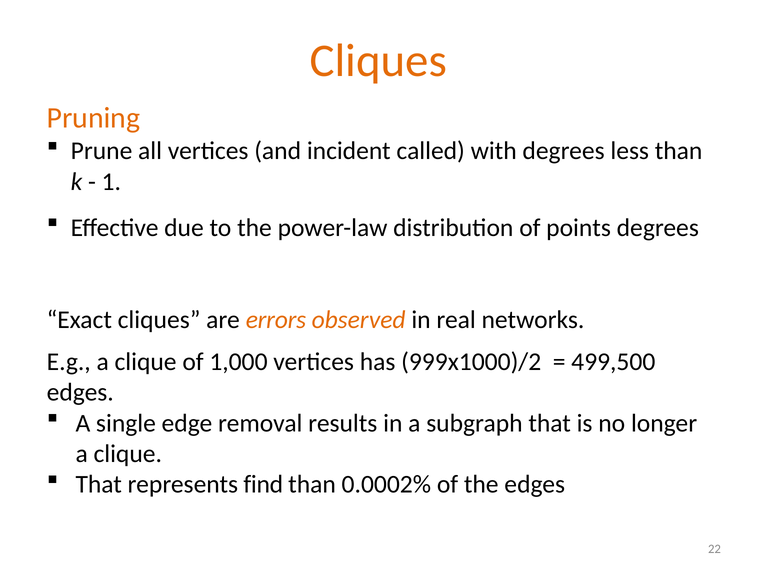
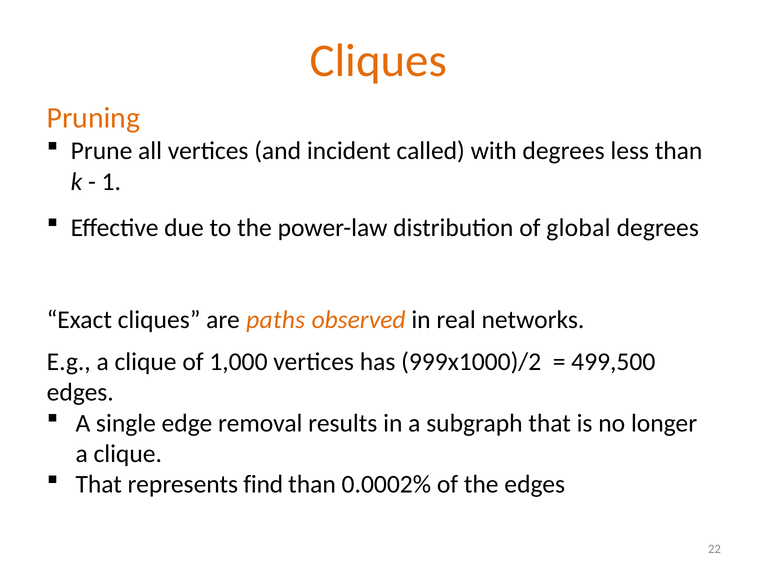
points: points -> global
errors: errors -> paths
